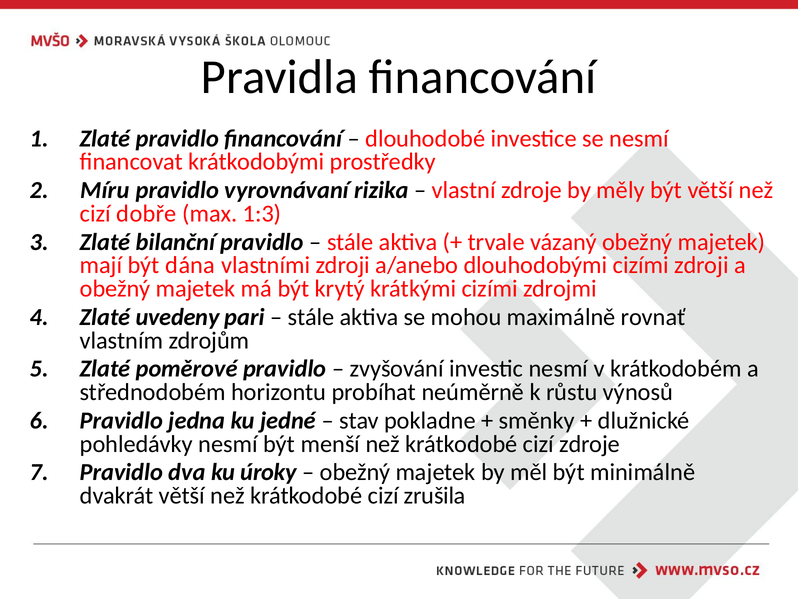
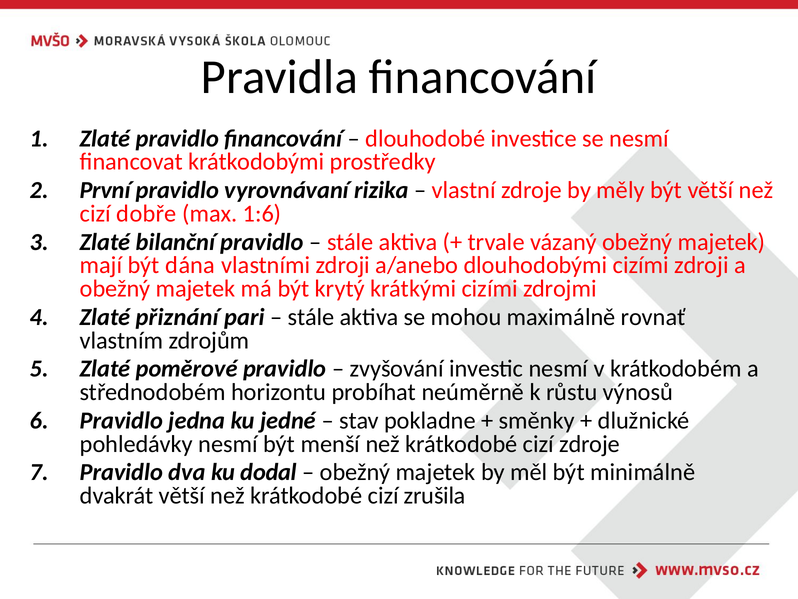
Míru: Míru -> První
1:3: 1:3 -> 1:6
uvedeny: uvedeny -> přiznání
úroky: úroky -> dodal
